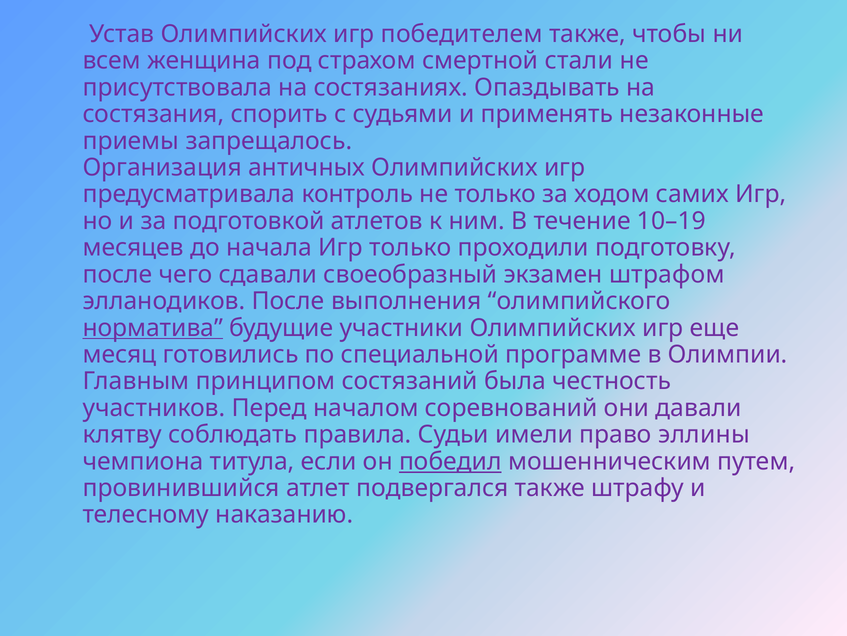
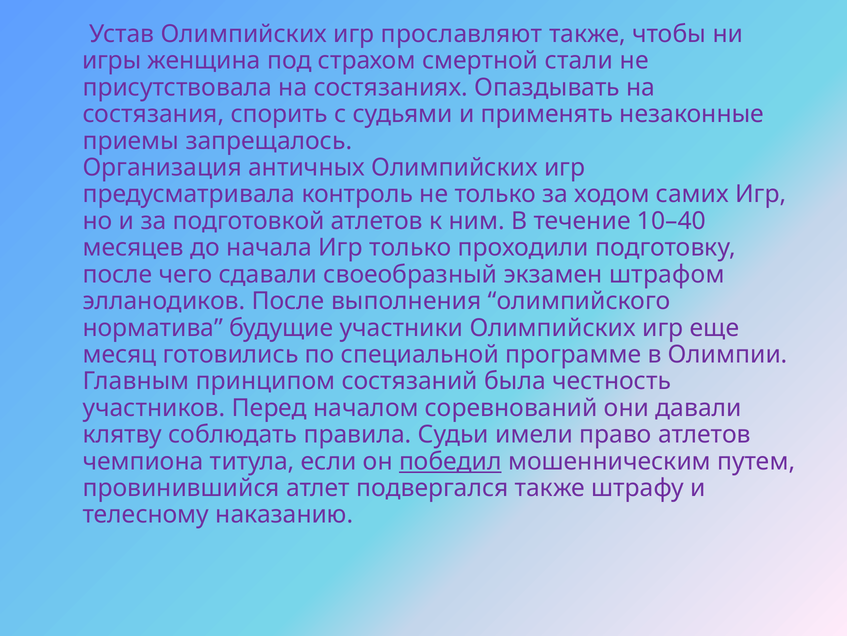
победителем: победителем -> прославляют
всем: всем -> игры
10–19: 10–19 -> 10–40
норматива underline: present -> none
право эллины: эллины -> атлетов
